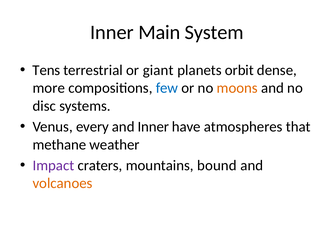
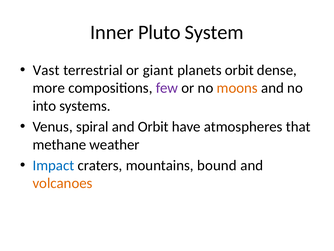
Main: Main -> Pluto
Tens: Tens -> Vast
few colour: blue -> purple
disc: disc -> into
every: every -> spiral
and Inner: Inner -> Orbit
Impact colour: purple -> blue
